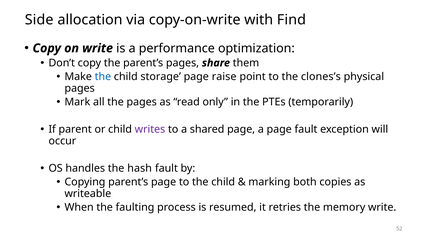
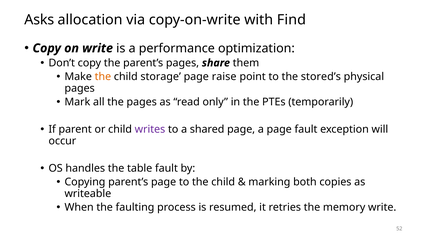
Side: Side -> Asks
the at (103, 77) colour: blue -> orange
clones’s: clones’s -> stored’s
hash: hash -> table
